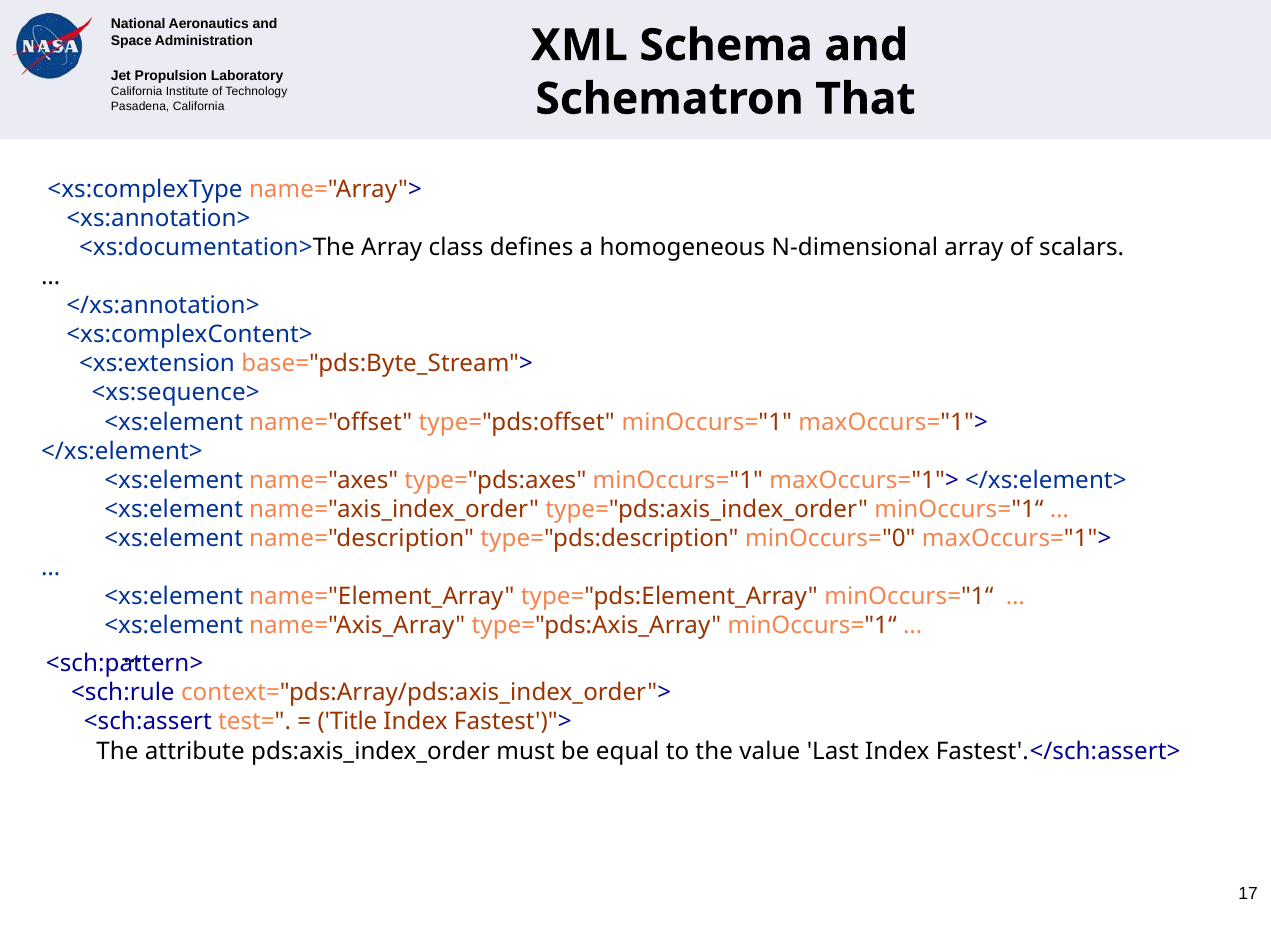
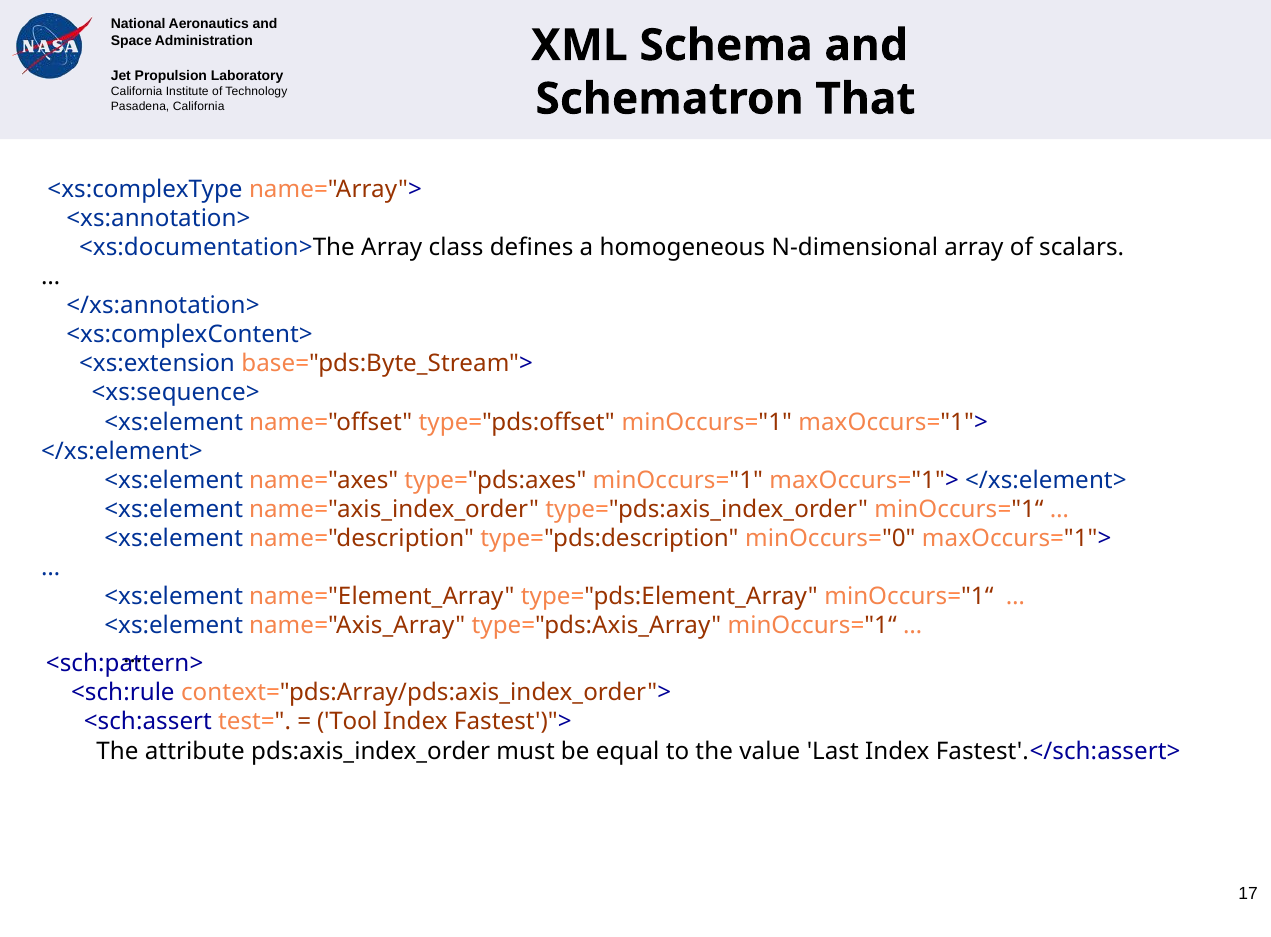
Title: Title -> Tool
